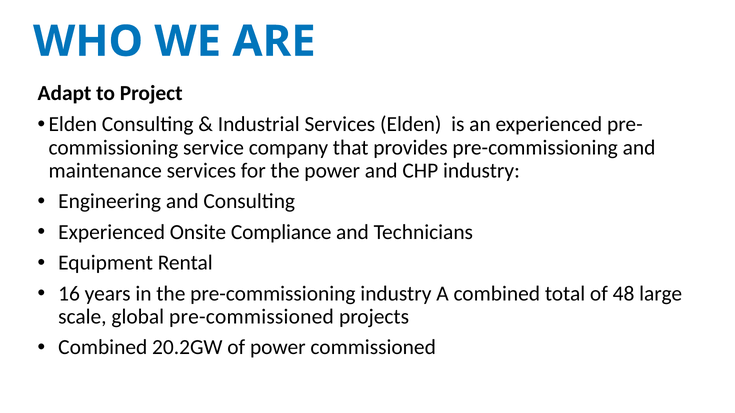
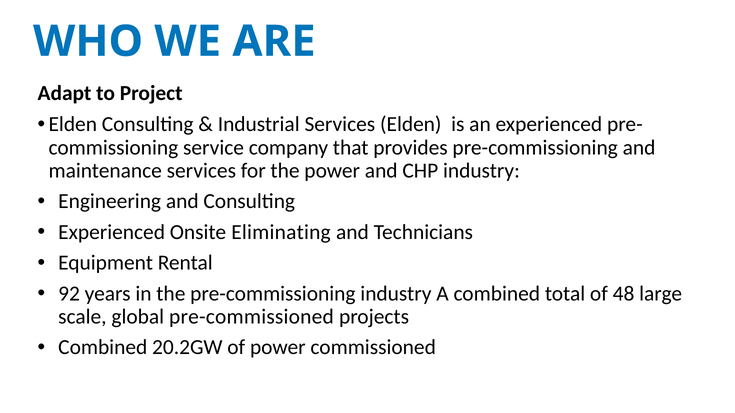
Compliance: Compliance -> Eliminating
16: 16 -> 92
